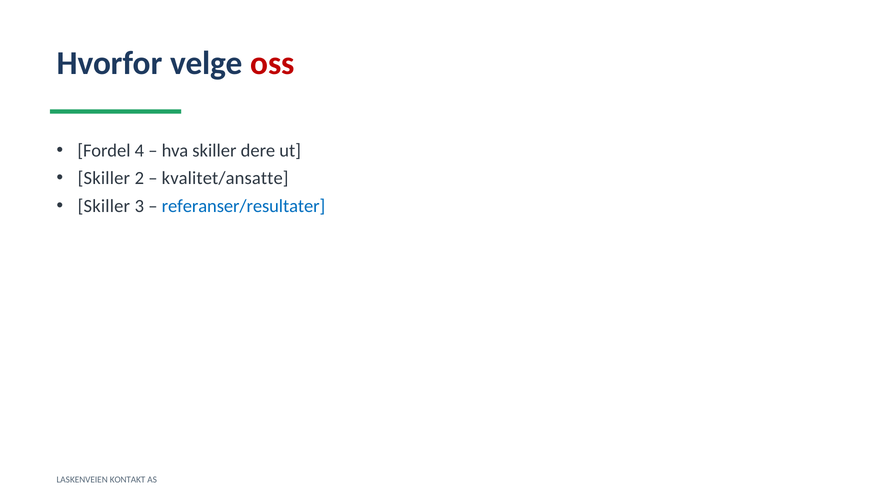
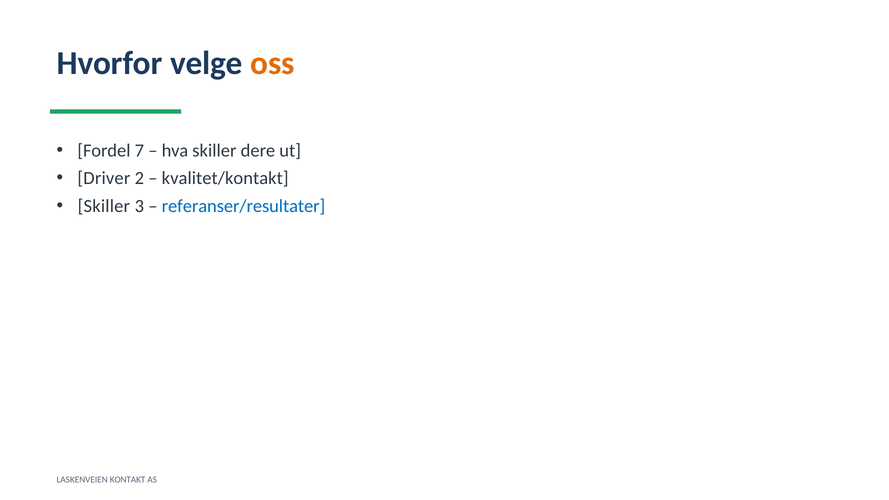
oss colour: red -> orange
4: 4 -> 7
Skiller at (104, 178): Skiller -> Driver
kvalitet/ansatte: kvalitet/ansatte -> kvalitet/kontakt
